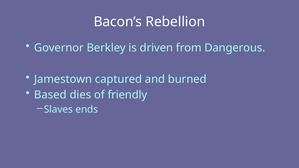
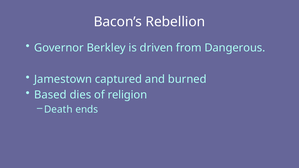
friendly: friendly -> religion
Slaves: Slaves -> Death
